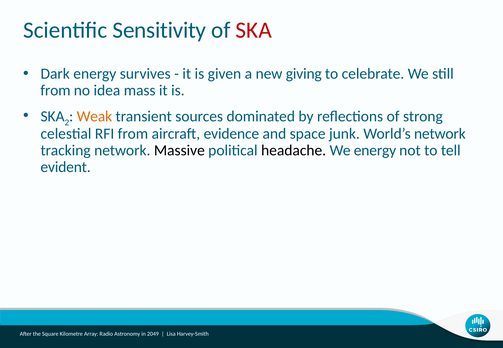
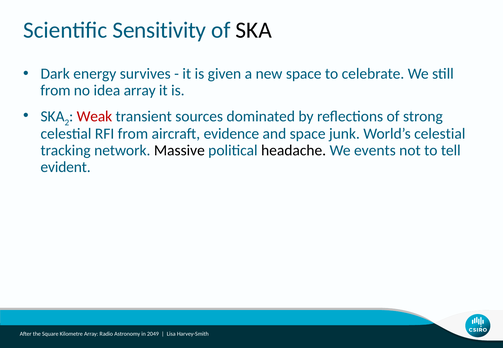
SKA at (254, 30) colour: red -> black
new giving: giving -> space
idea mass: mass -> array
Weak colour: orange -> red
World’s network: network -> celestial
We energy: energy -> events
